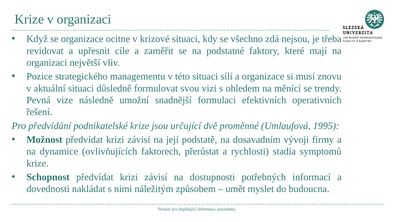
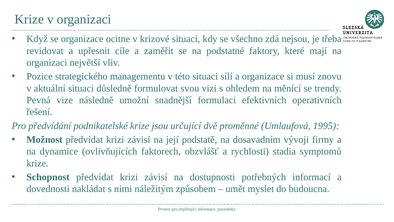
přerůstat: přerůstat -> obzvlášť
